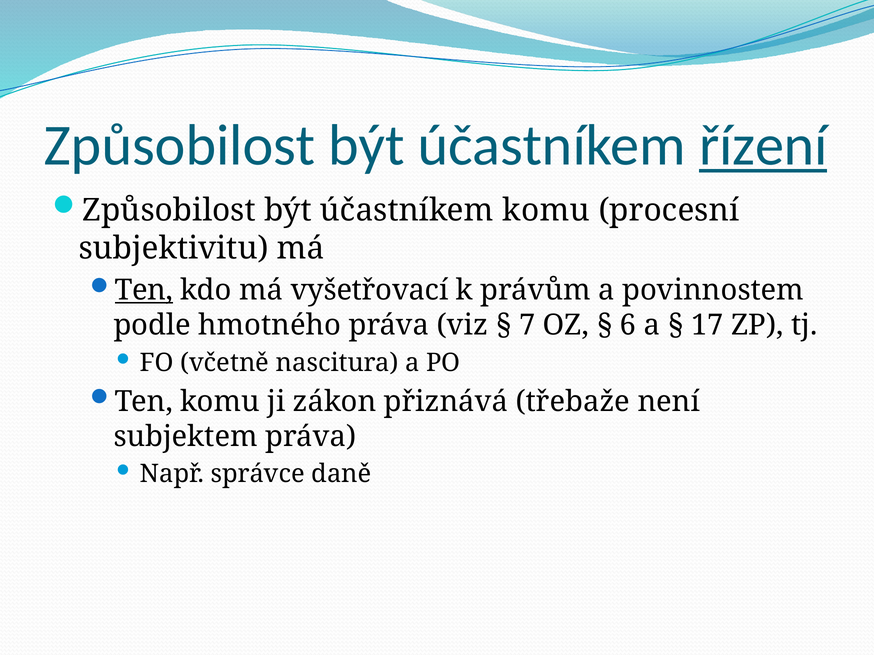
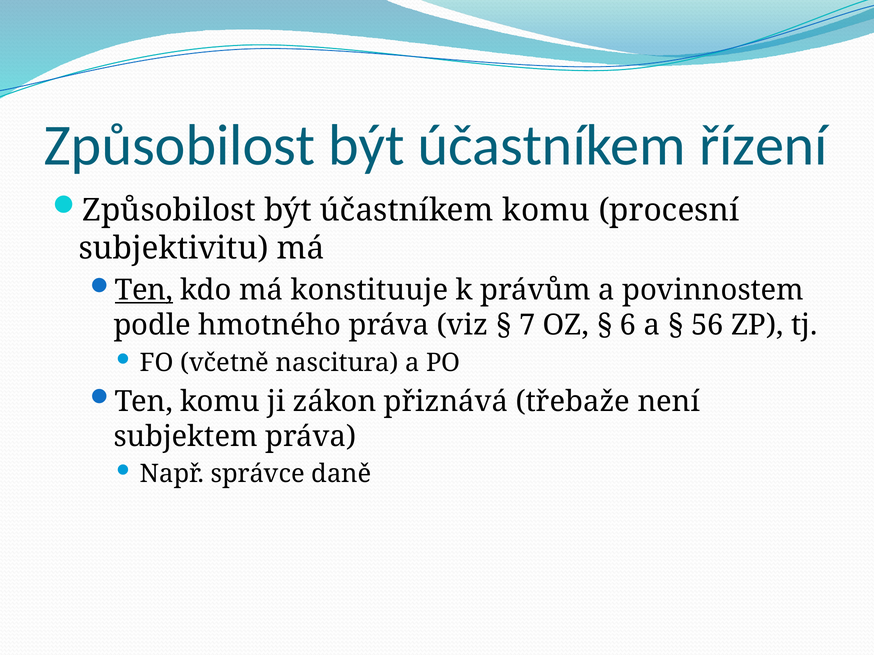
řízení underline: present -> none
vyšetřovací: vyšetřovací -> konstituuje
17: 17 -> 56
